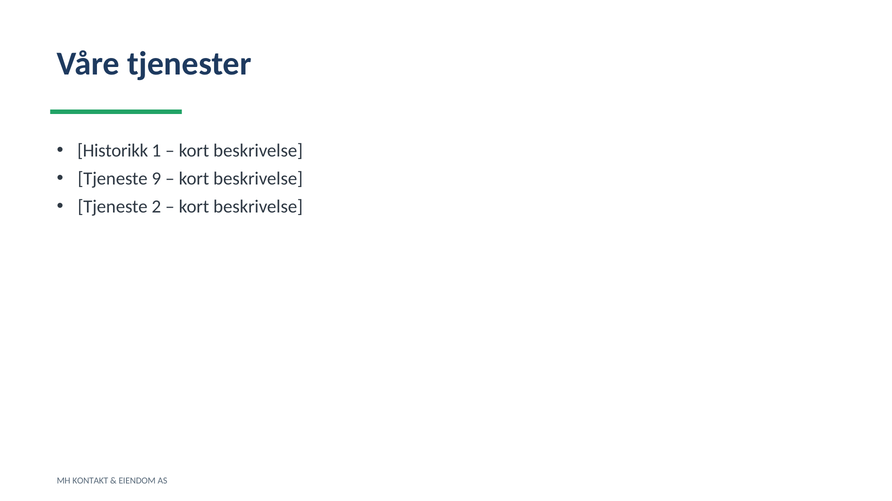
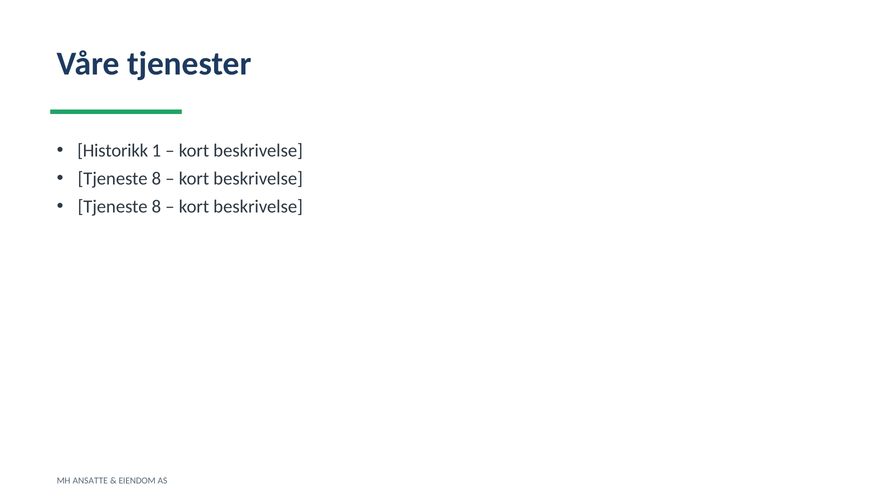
9 at (156, 179): 9 -> 8
2 at (156, 207): 2 -> 8
KONTAKT: KONTAKT -> ANSATTE
